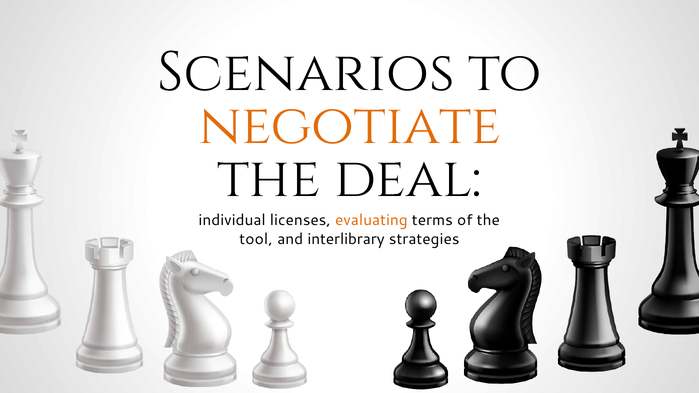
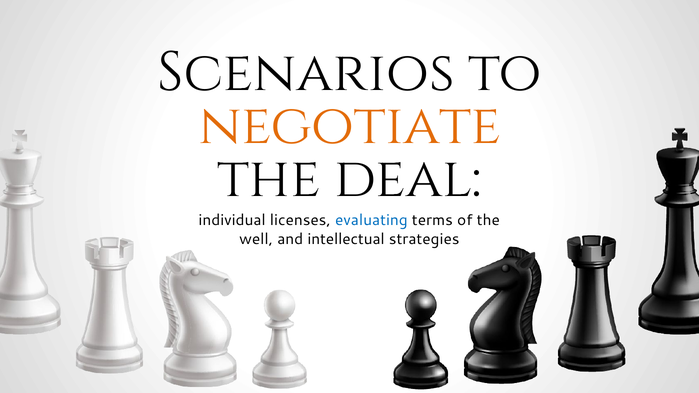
evaluating colour: orange -> blue
tool: tool -> well
interlibrary: interlibrary -> intellectual
